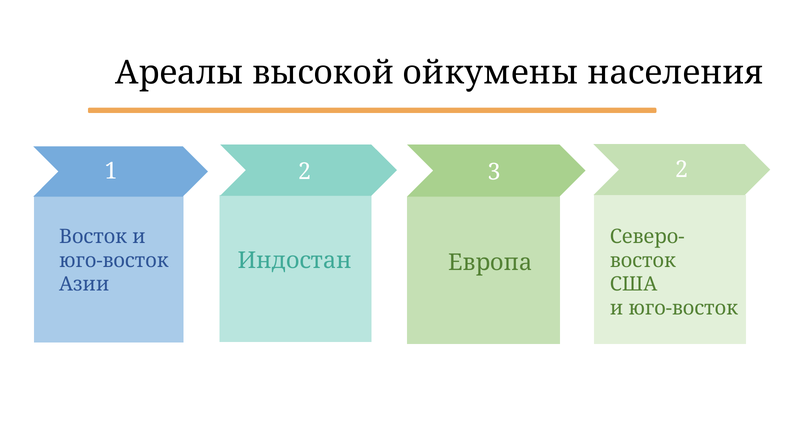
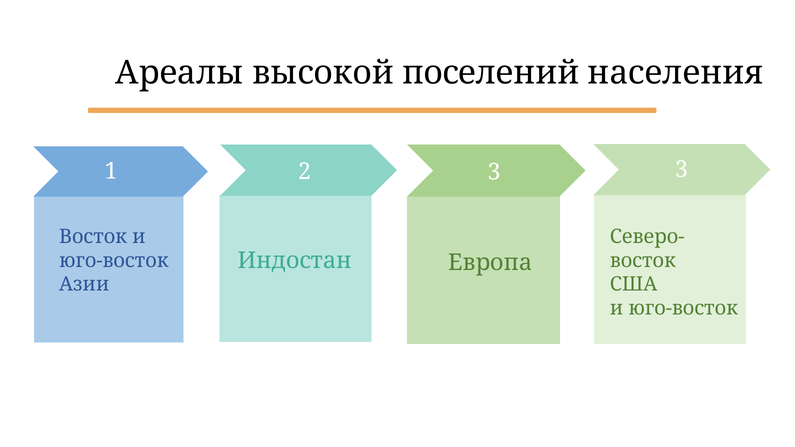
ойкумены: ойкумены -> поселений
3 2: 2 -> 3
